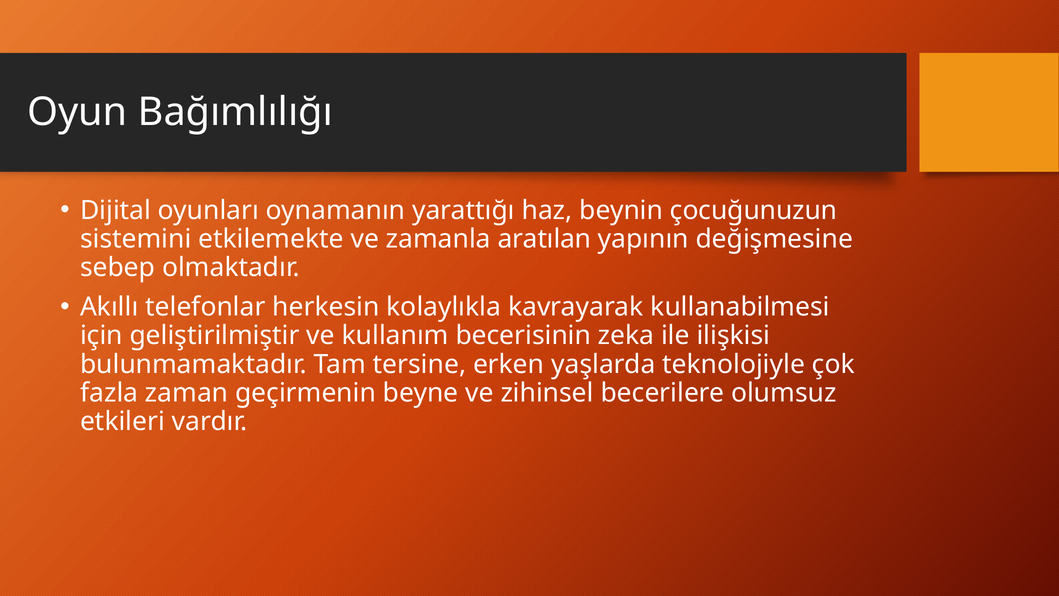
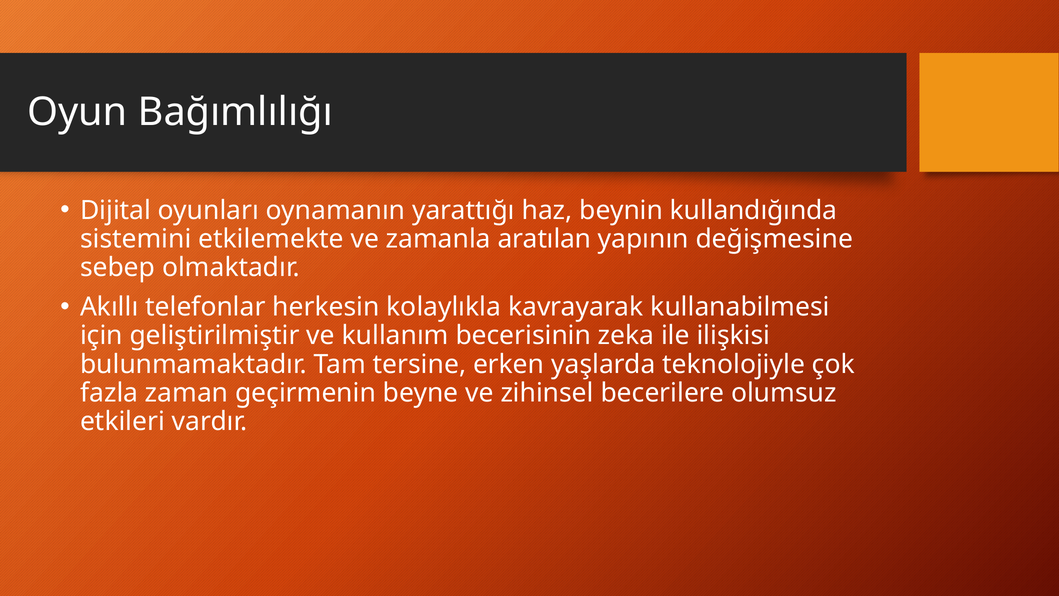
çocuğunuzun: çocuğunuzun -> kullandığında
